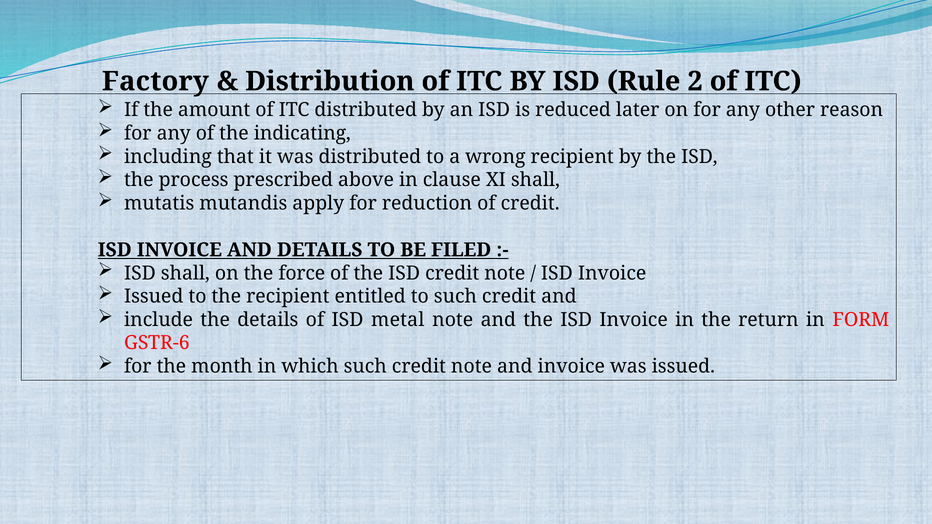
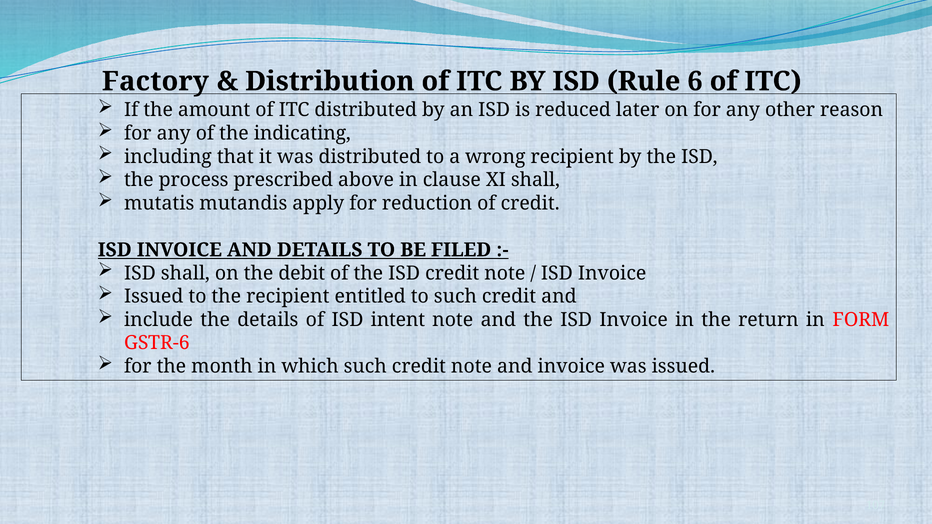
2: 2 -> 6
force: force -> debit
metal: metal -> intent
